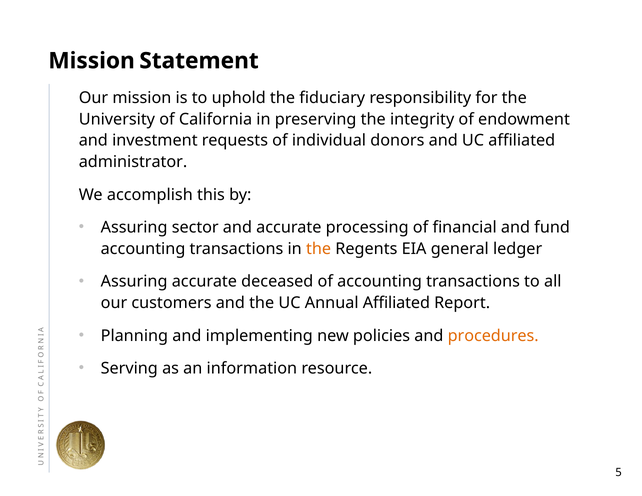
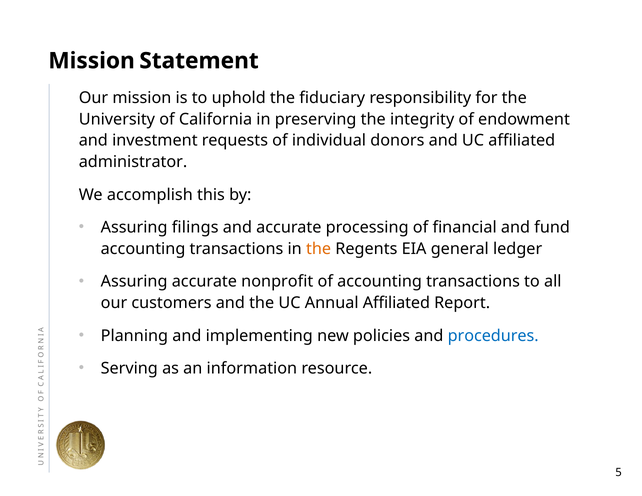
sector: sector -> filings
deceased: deceased -> nonprofit
procedures colour: orange -> blue
